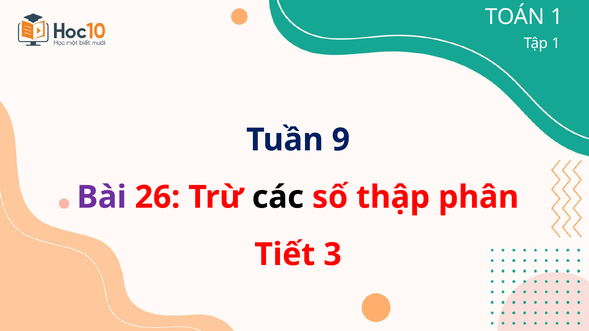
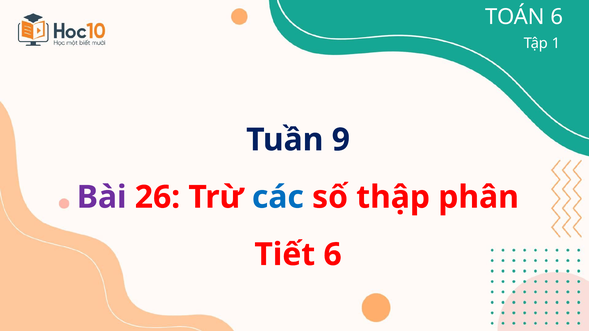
TOÁN 1: 1 -> 6
các colour: black -> blue
Tiết 3: 3 -> 6
